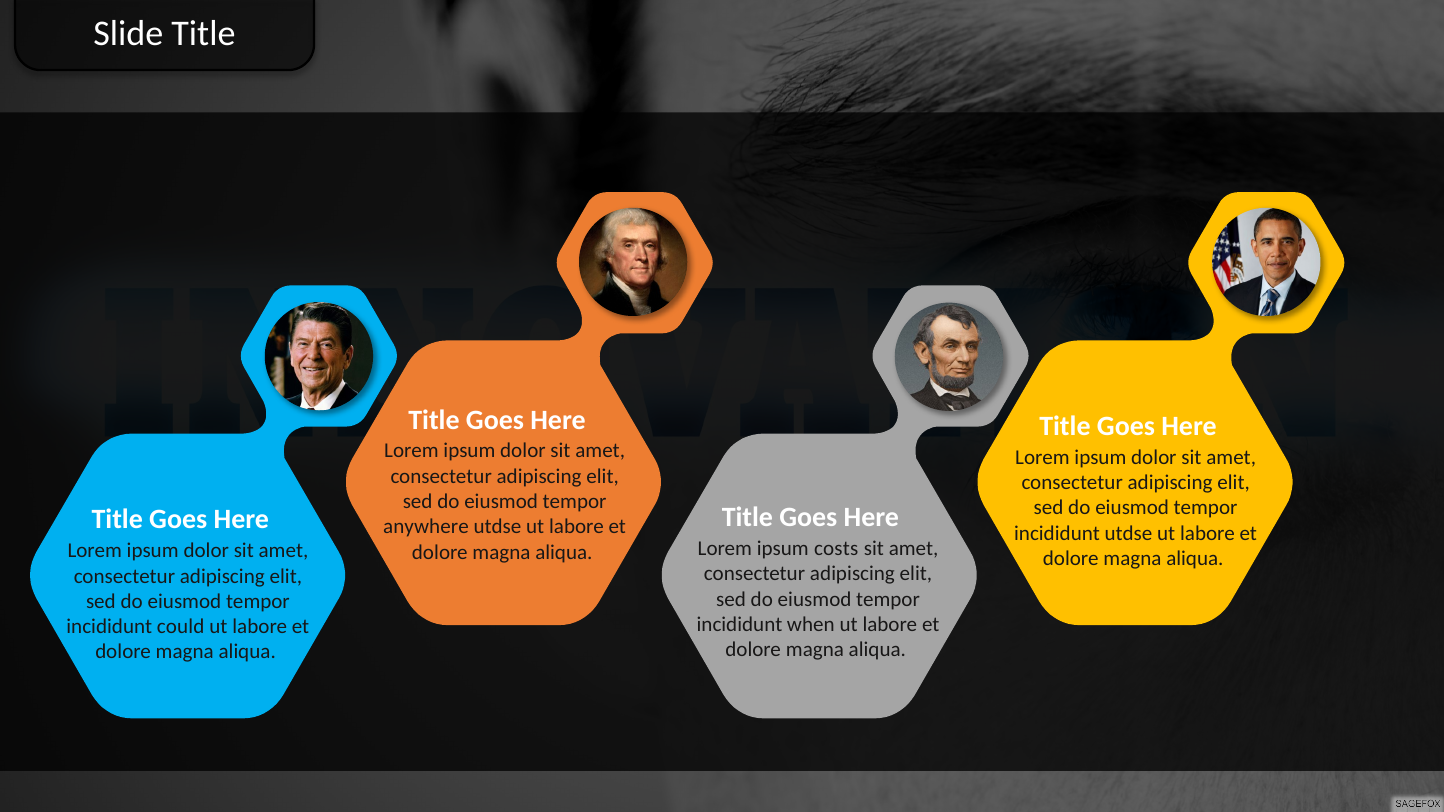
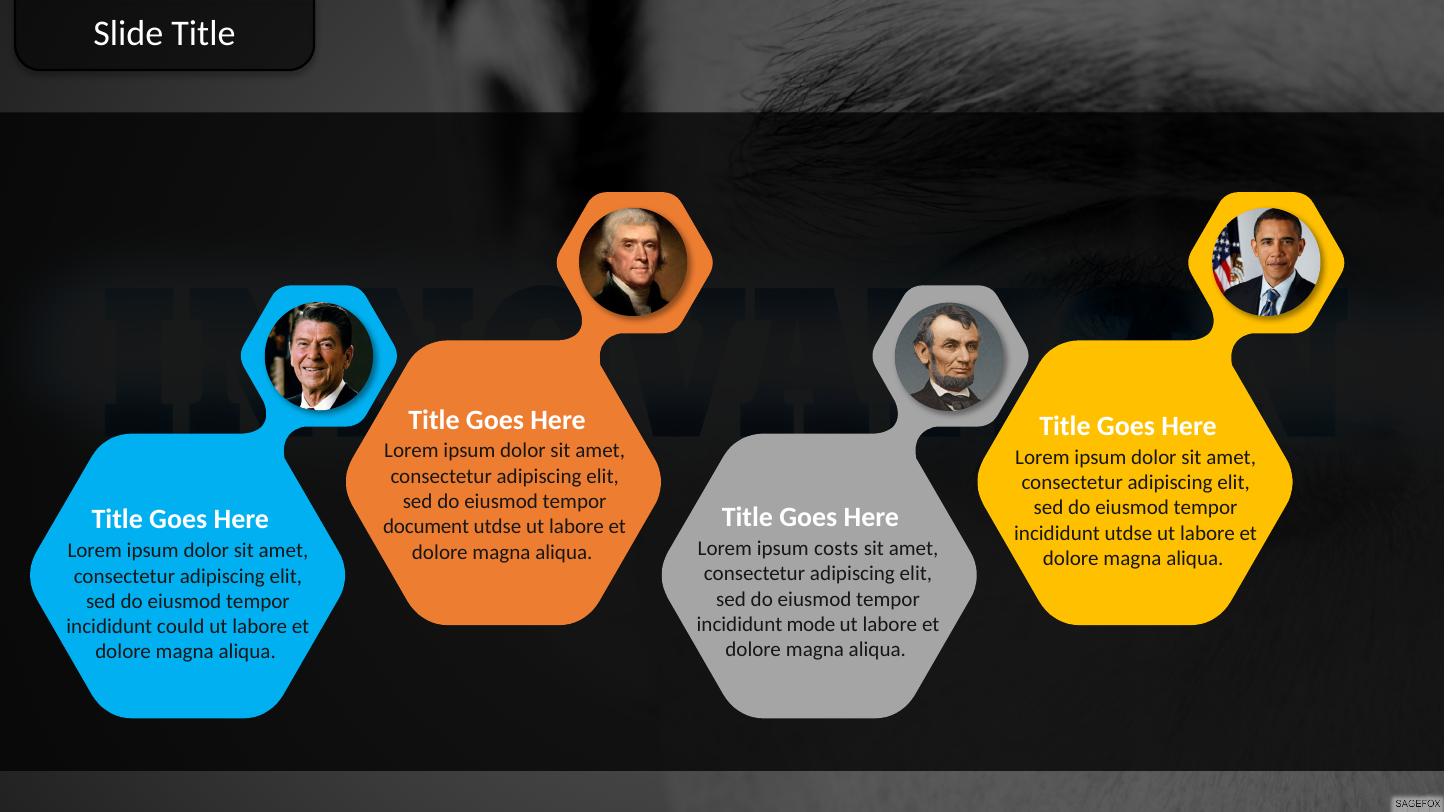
anywhere: anywhere -> document
when: when -> mode
